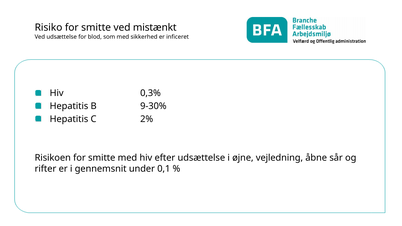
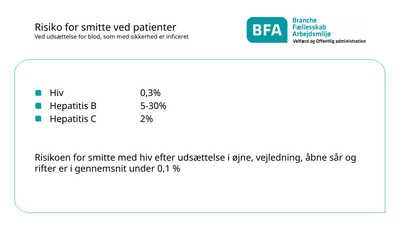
mistænkt: mistænkt -> patienter
9-30%: 9-30% -> 5-30%
